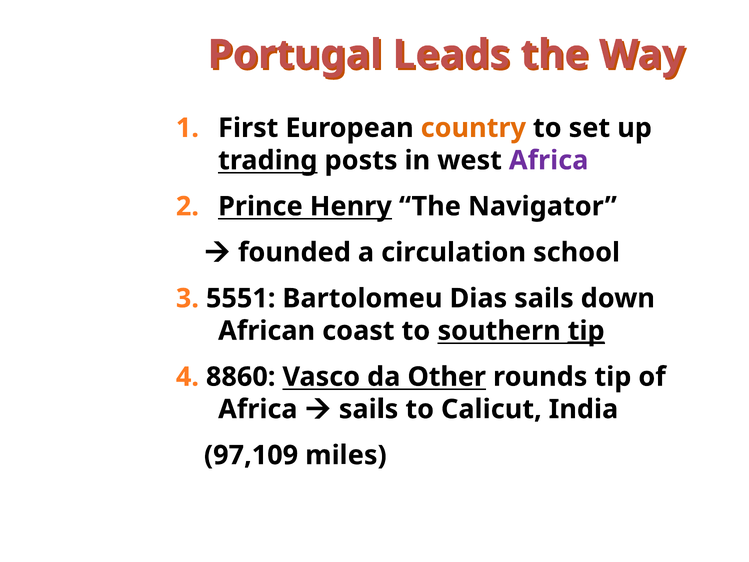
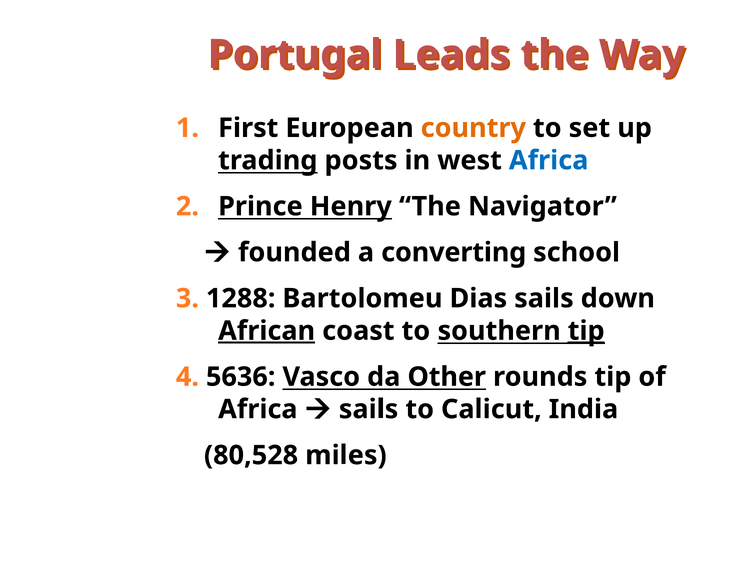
Africa at (549, 160) colour: purple -> blue
circulation: circulation -> converting
5551: 5551 -> 1288
African underline: none -> present
8860: 8860 -> 5636
97,109: 97,109 -> 80,528
